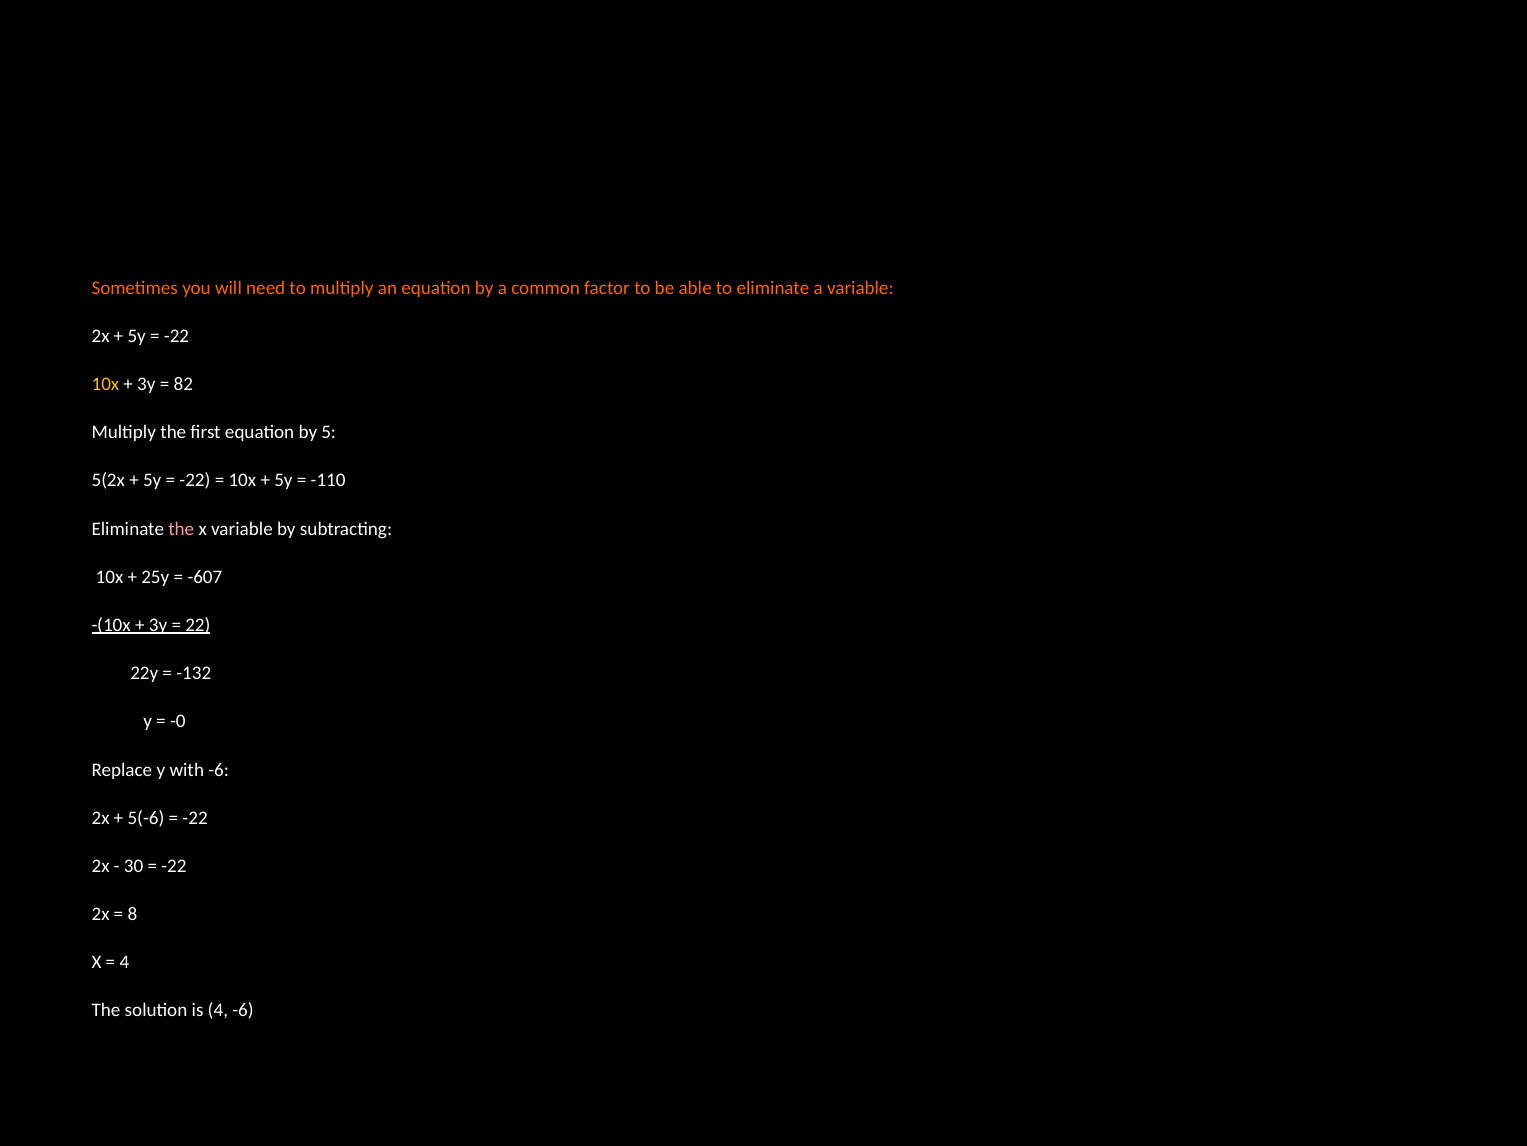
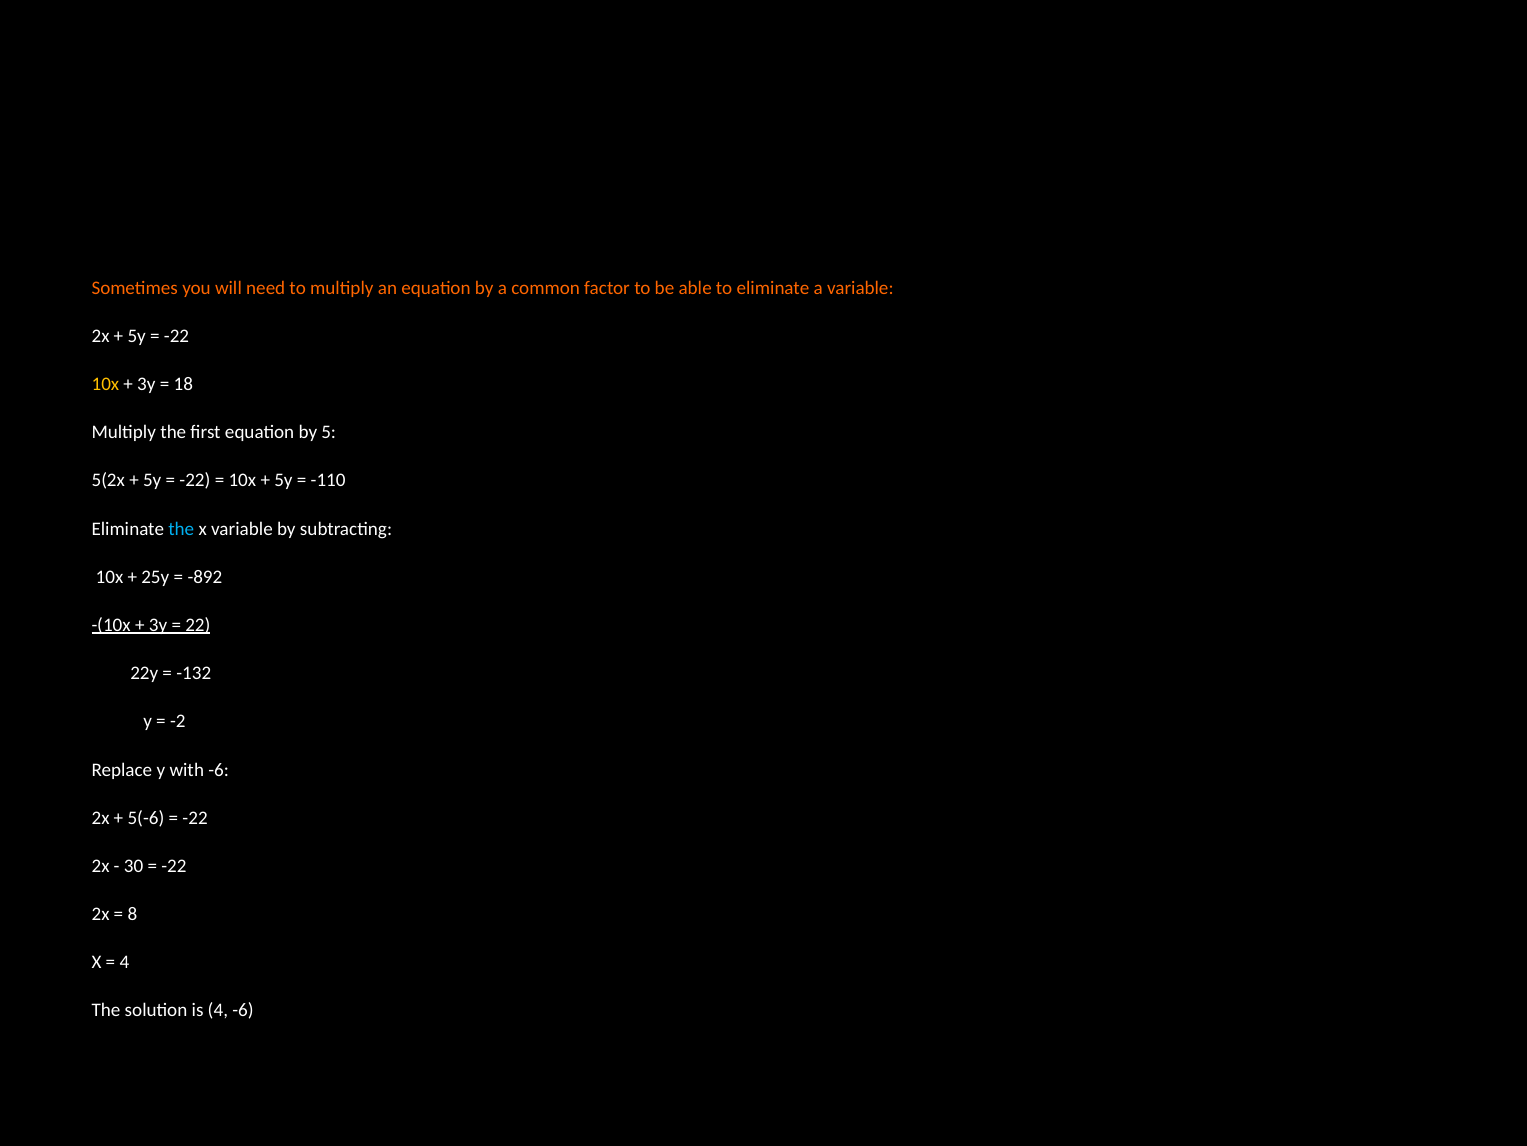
82: 82 -> 18
the at (181, 528) colour: pink -> light blue
-607: -607 -> -892
-0: -0 -> -2
